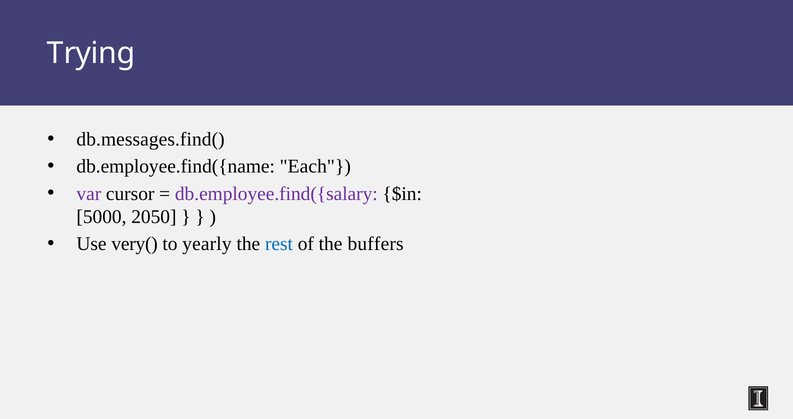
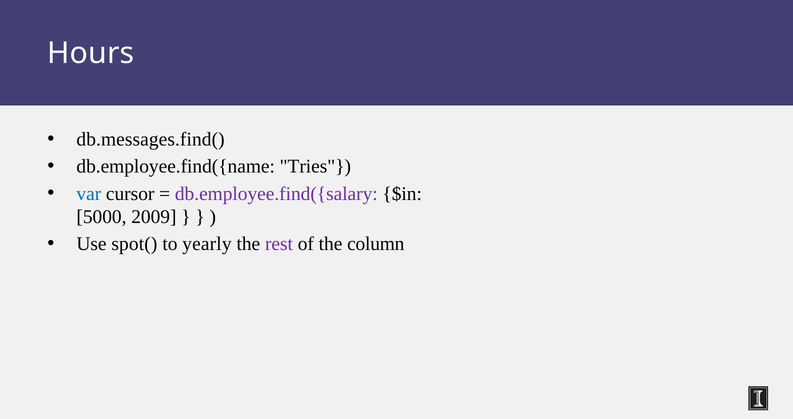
Trying: Trying -> Hours
Each: Each -> Tries
var colour: purple -> blue
2050: 2050 -> 2009
very(: very( -> spot(
rest colour: blue -> purple
buffers: buffers -> column
